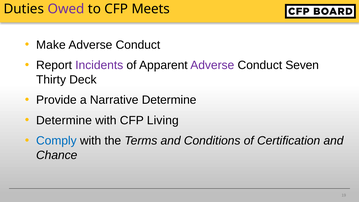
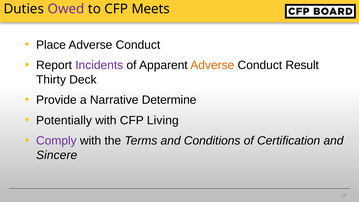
Make: Make -> Place
Adverse at (212, 65) colour: purple -> orange
Seven: Seven -> Result
Determine at (64, 120): Determine -> Potentially
Comply colour: blue -> purple
Chance: Chance -> Sincere
